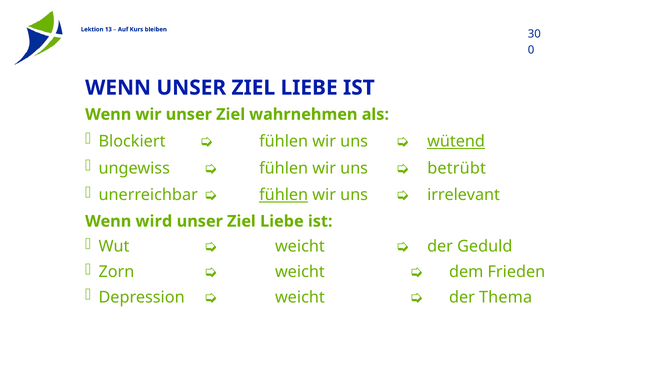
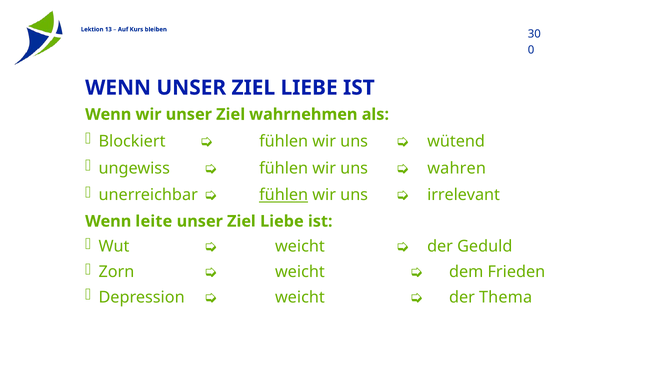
wütend underline: present -> none
betrübt: betrübt -> wahren
wird: wird -> leite
